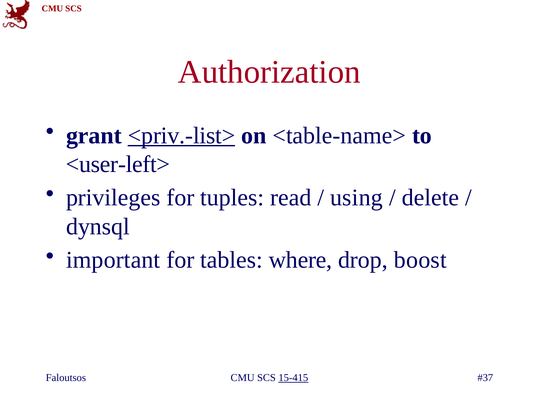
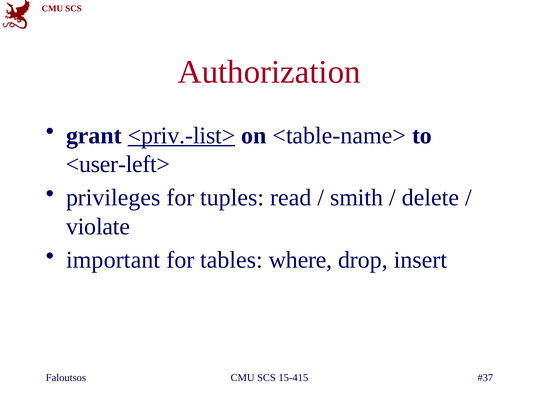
using: using -> smith
dynsql: dynsql -> violate
boost: boost -> insert
15-415 underline: present -> none
